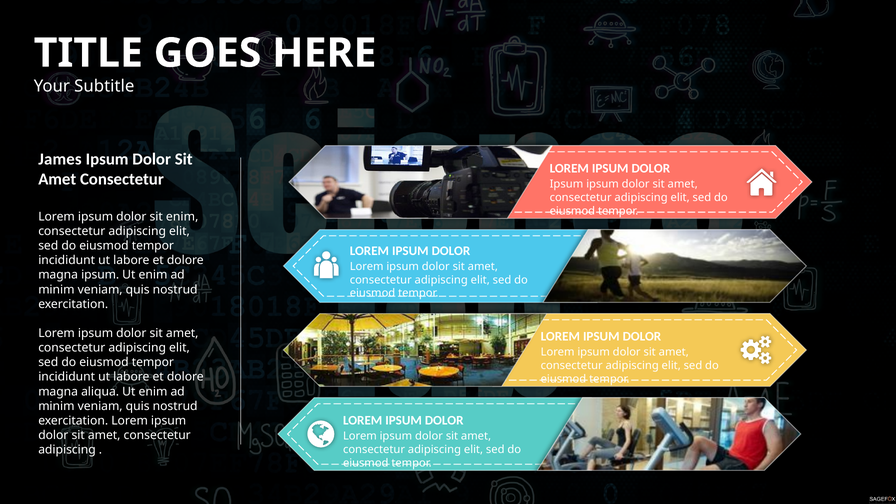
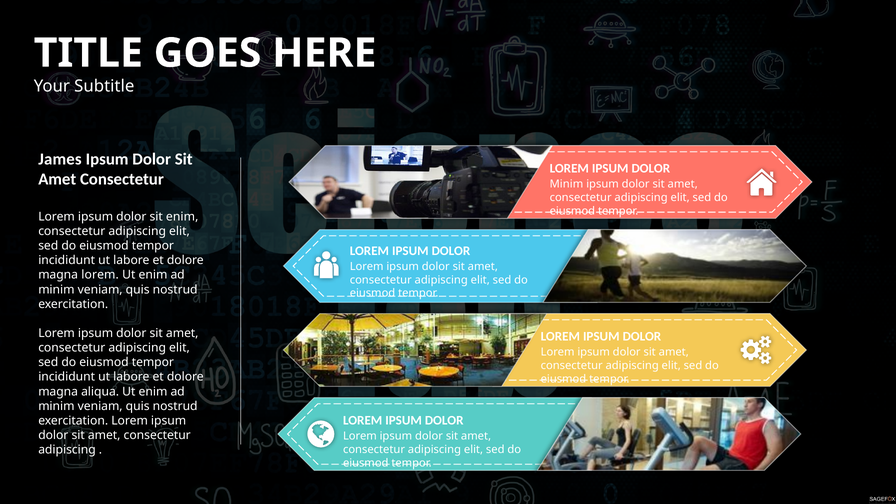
Ipsum at (566, 184): Ipsum -> Minim
magna ipsum: ipsum -> lorem
